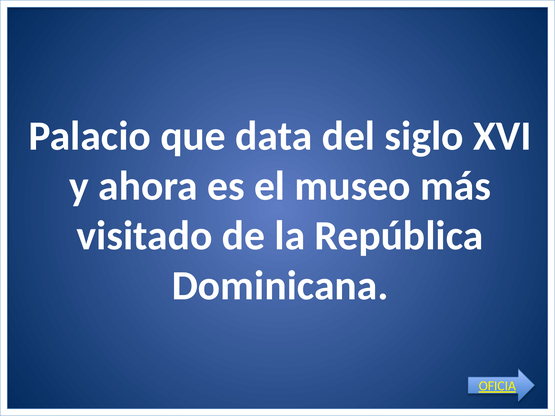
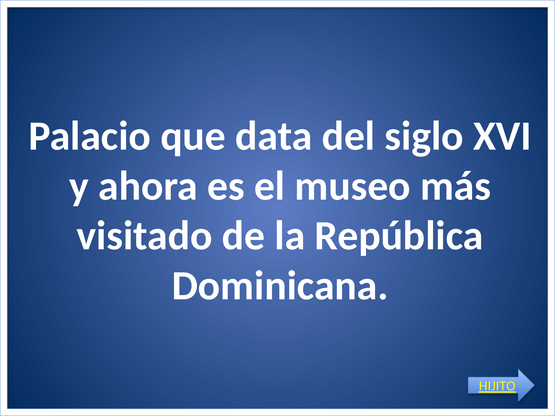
OFICIA: OFICIA -> HIJITO
